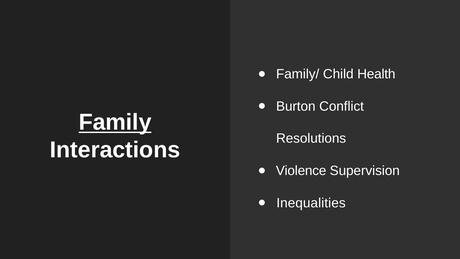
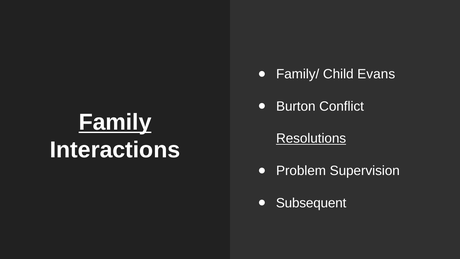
Health: Health -> Evans
Resolutions underline: none -> present
Violence: Violence -> Problem
Inequalities: Inequalities -> Subsequent
